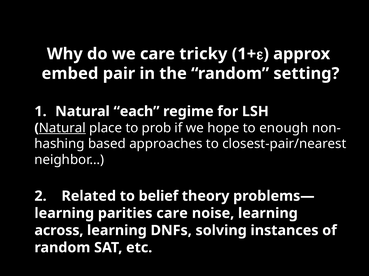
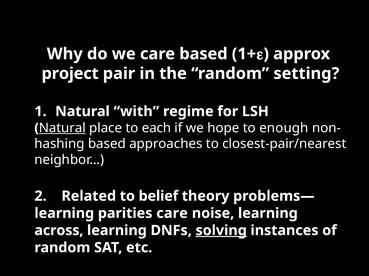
care tricky: tricky -> based
embed: embed -> project
each: each -> with
prob: prob -> each
solving underline: none -> present
